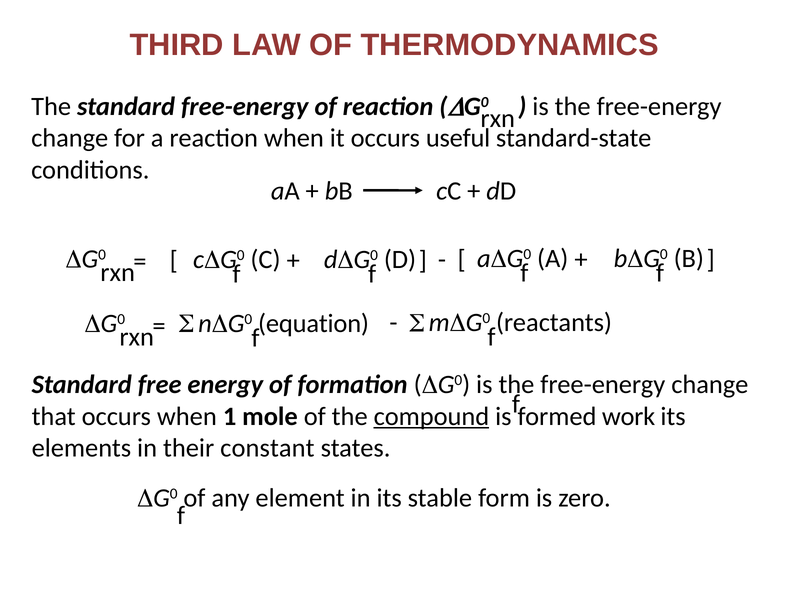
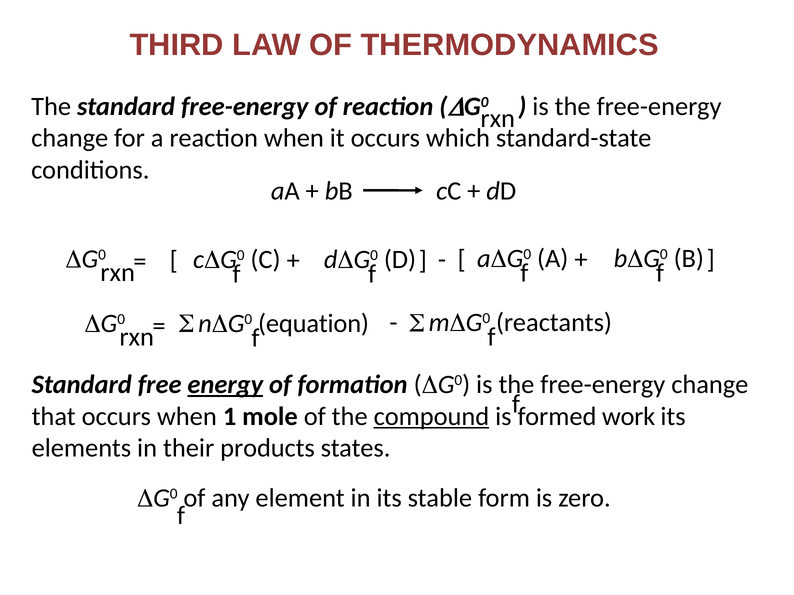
useful: useful -> which
energy underline: none -> present
constant: constant -> products
